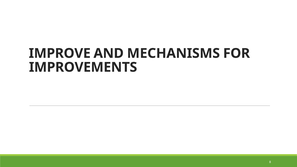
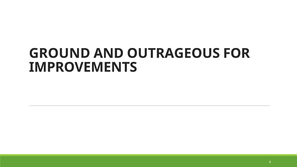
IMPROVE: IMPROVE -> GROUND
MECHANISMS: MECHANISMS -> OUTRAGEOUS
